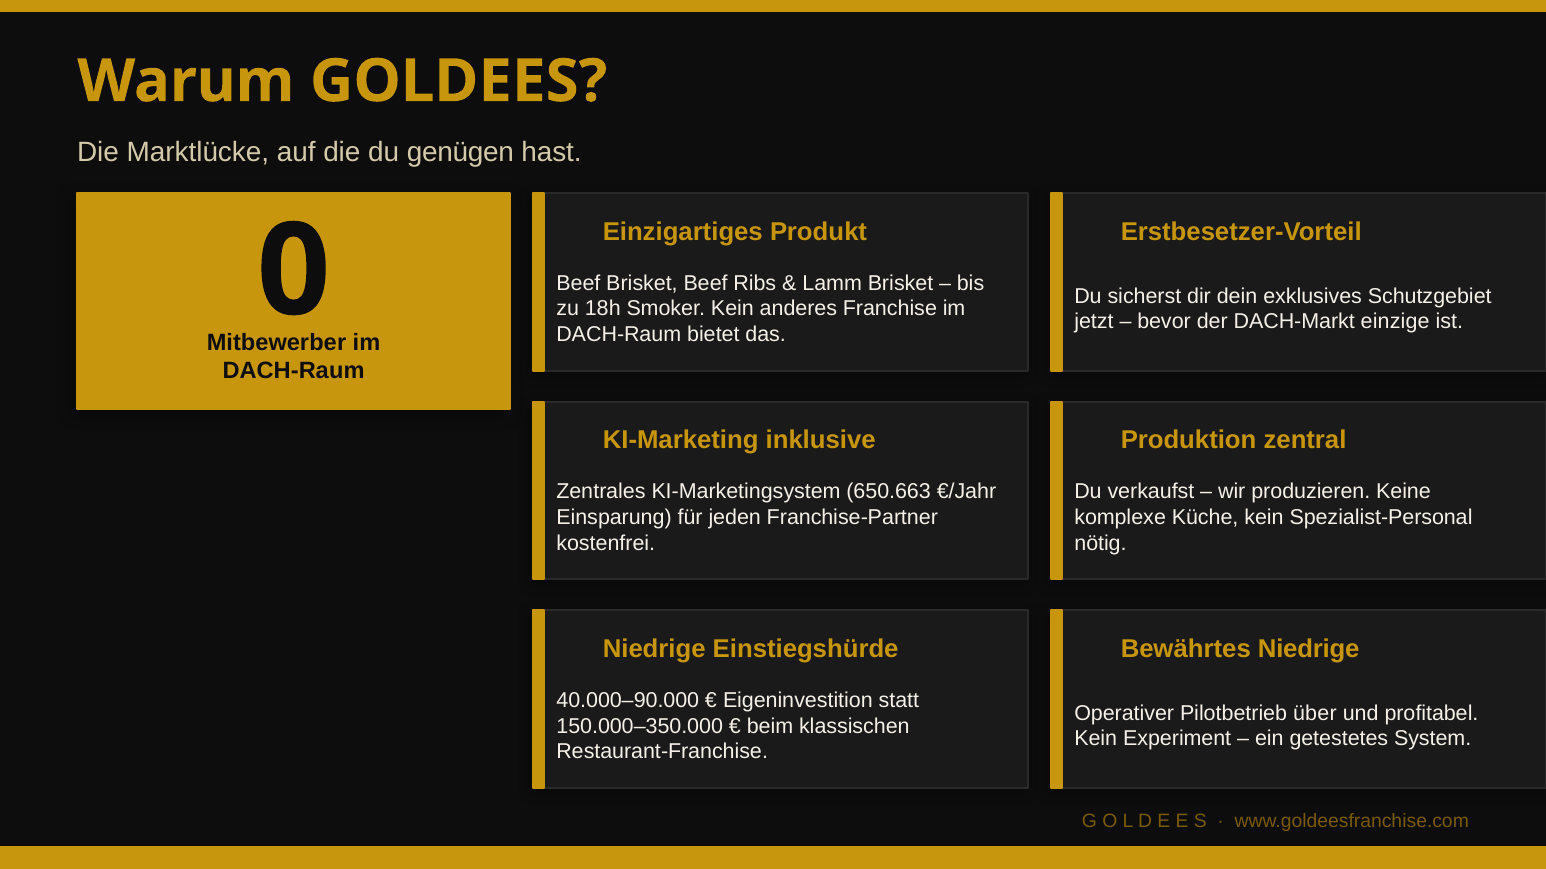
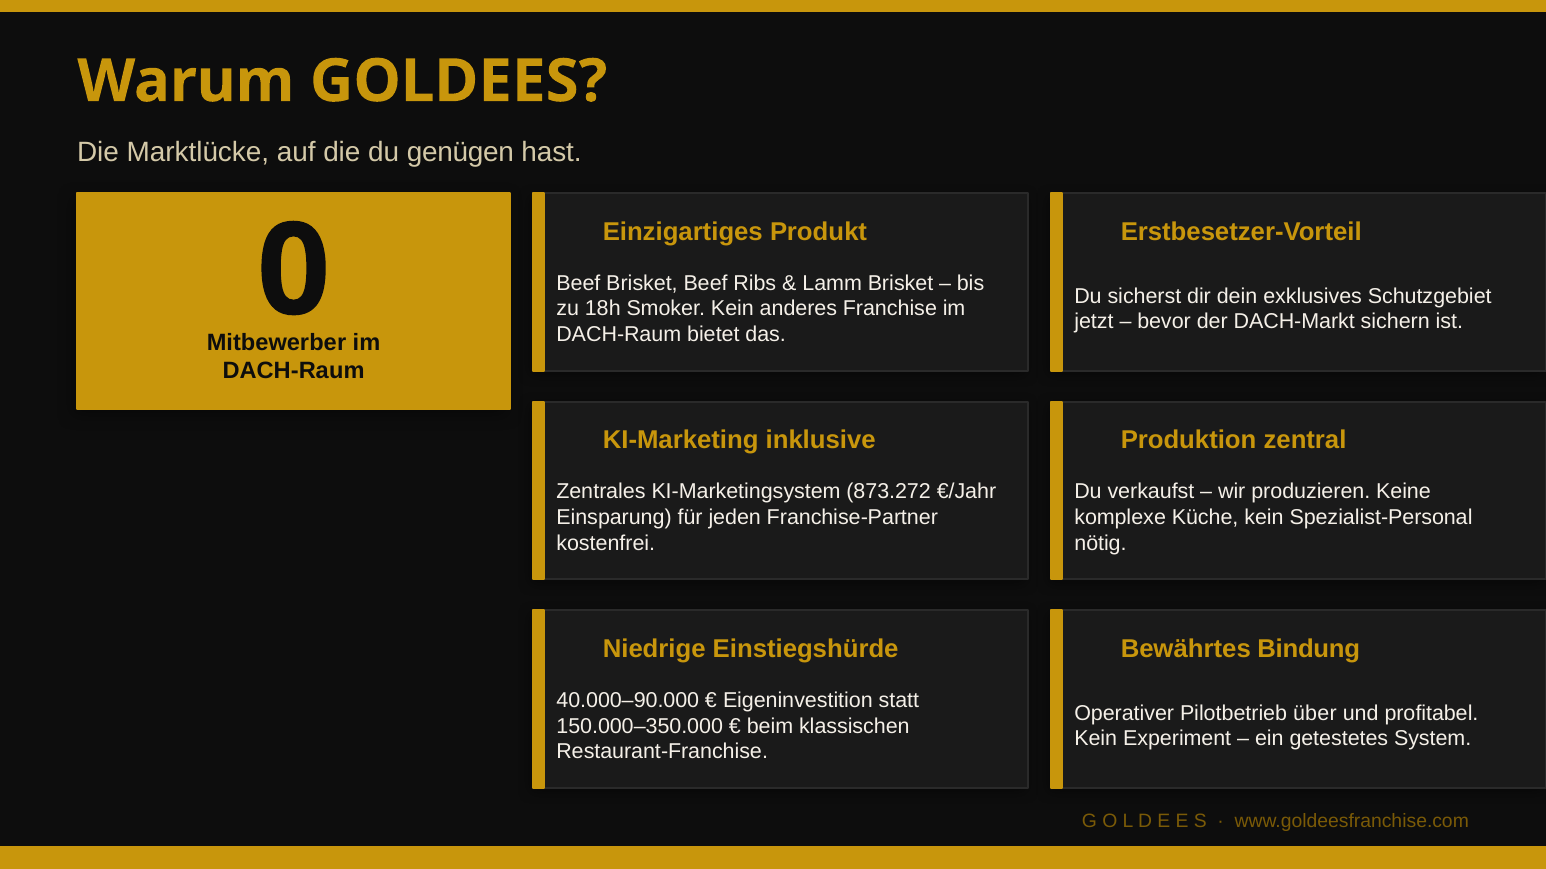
einzige: einzige -> sichern
650.663: 650.663 -> 873.272
Bewährtes Niedrige: Niedrige -> Bindung
